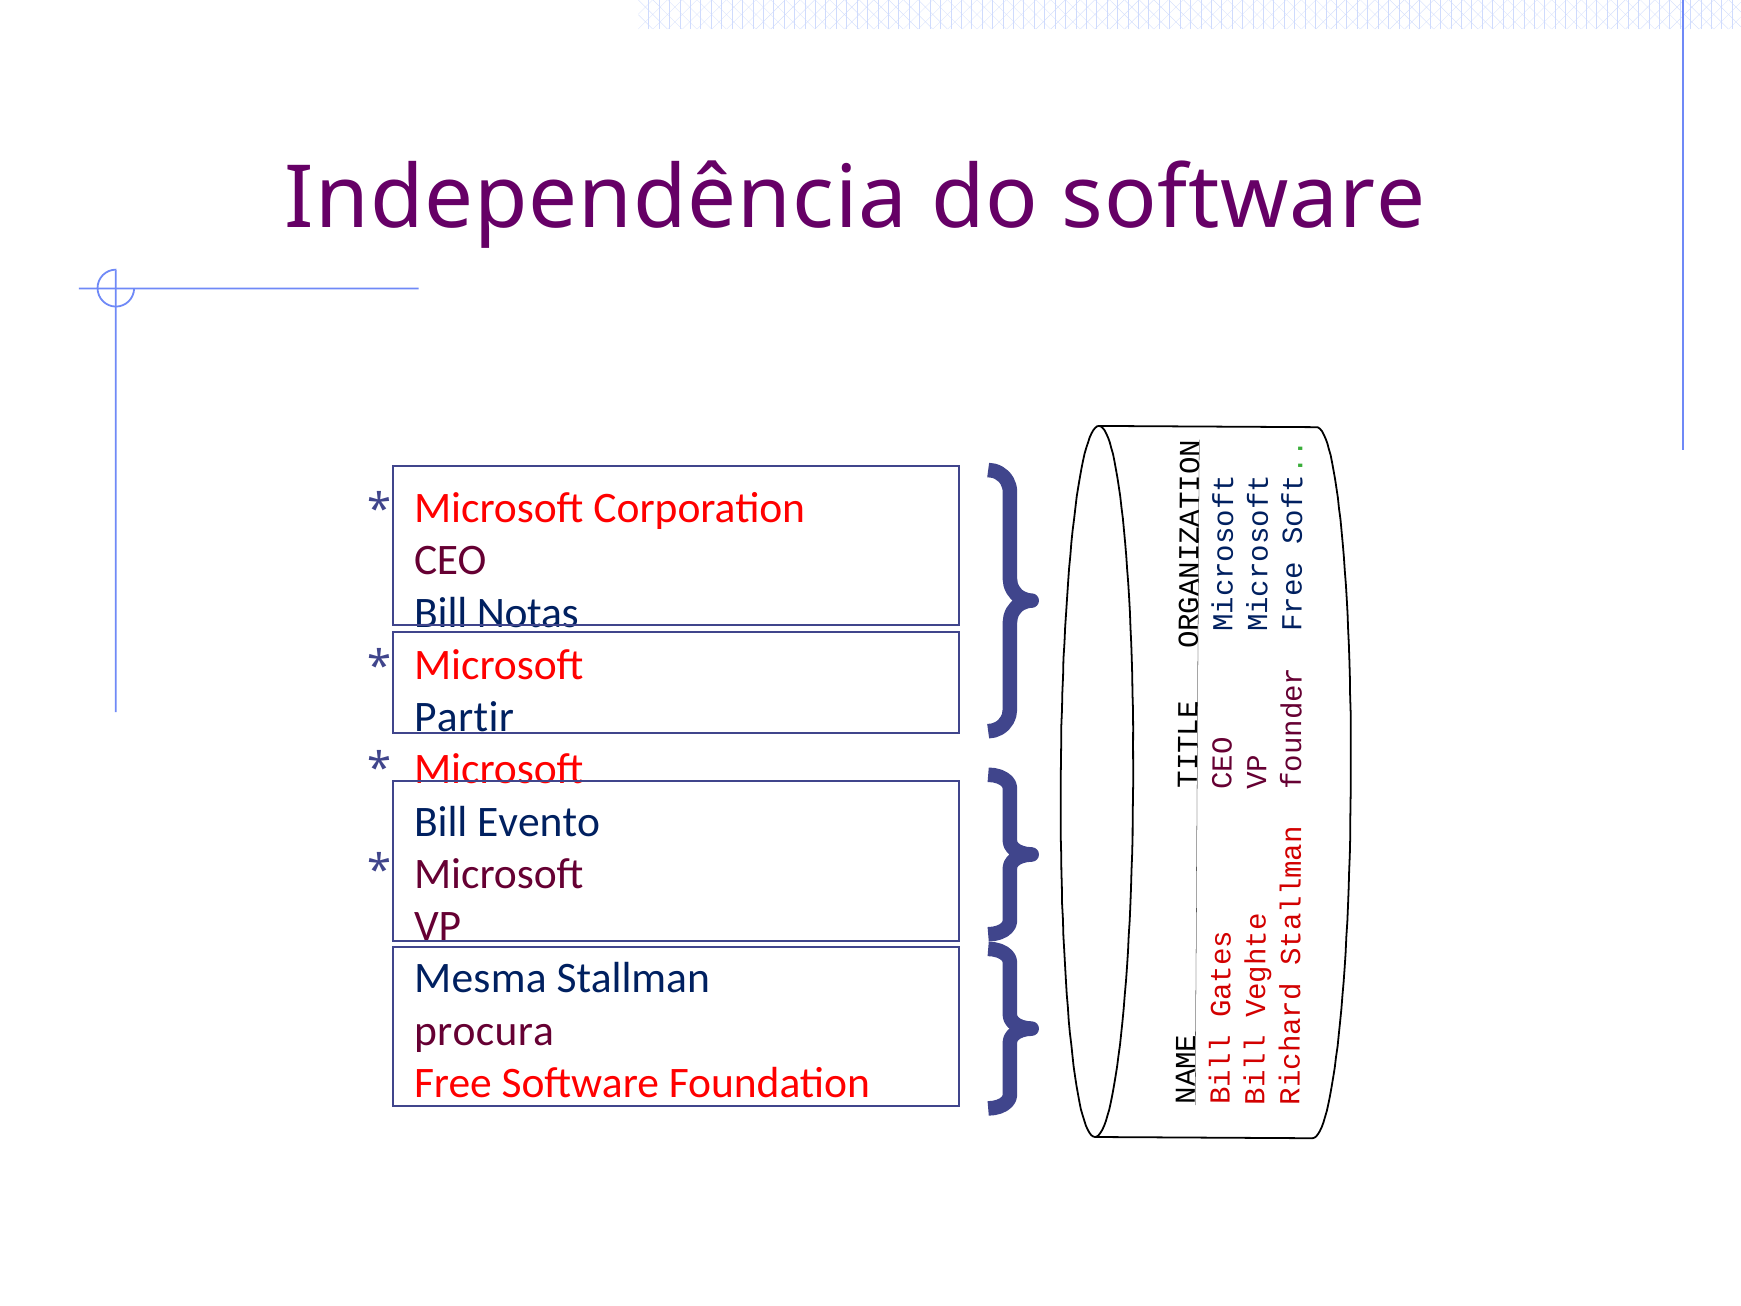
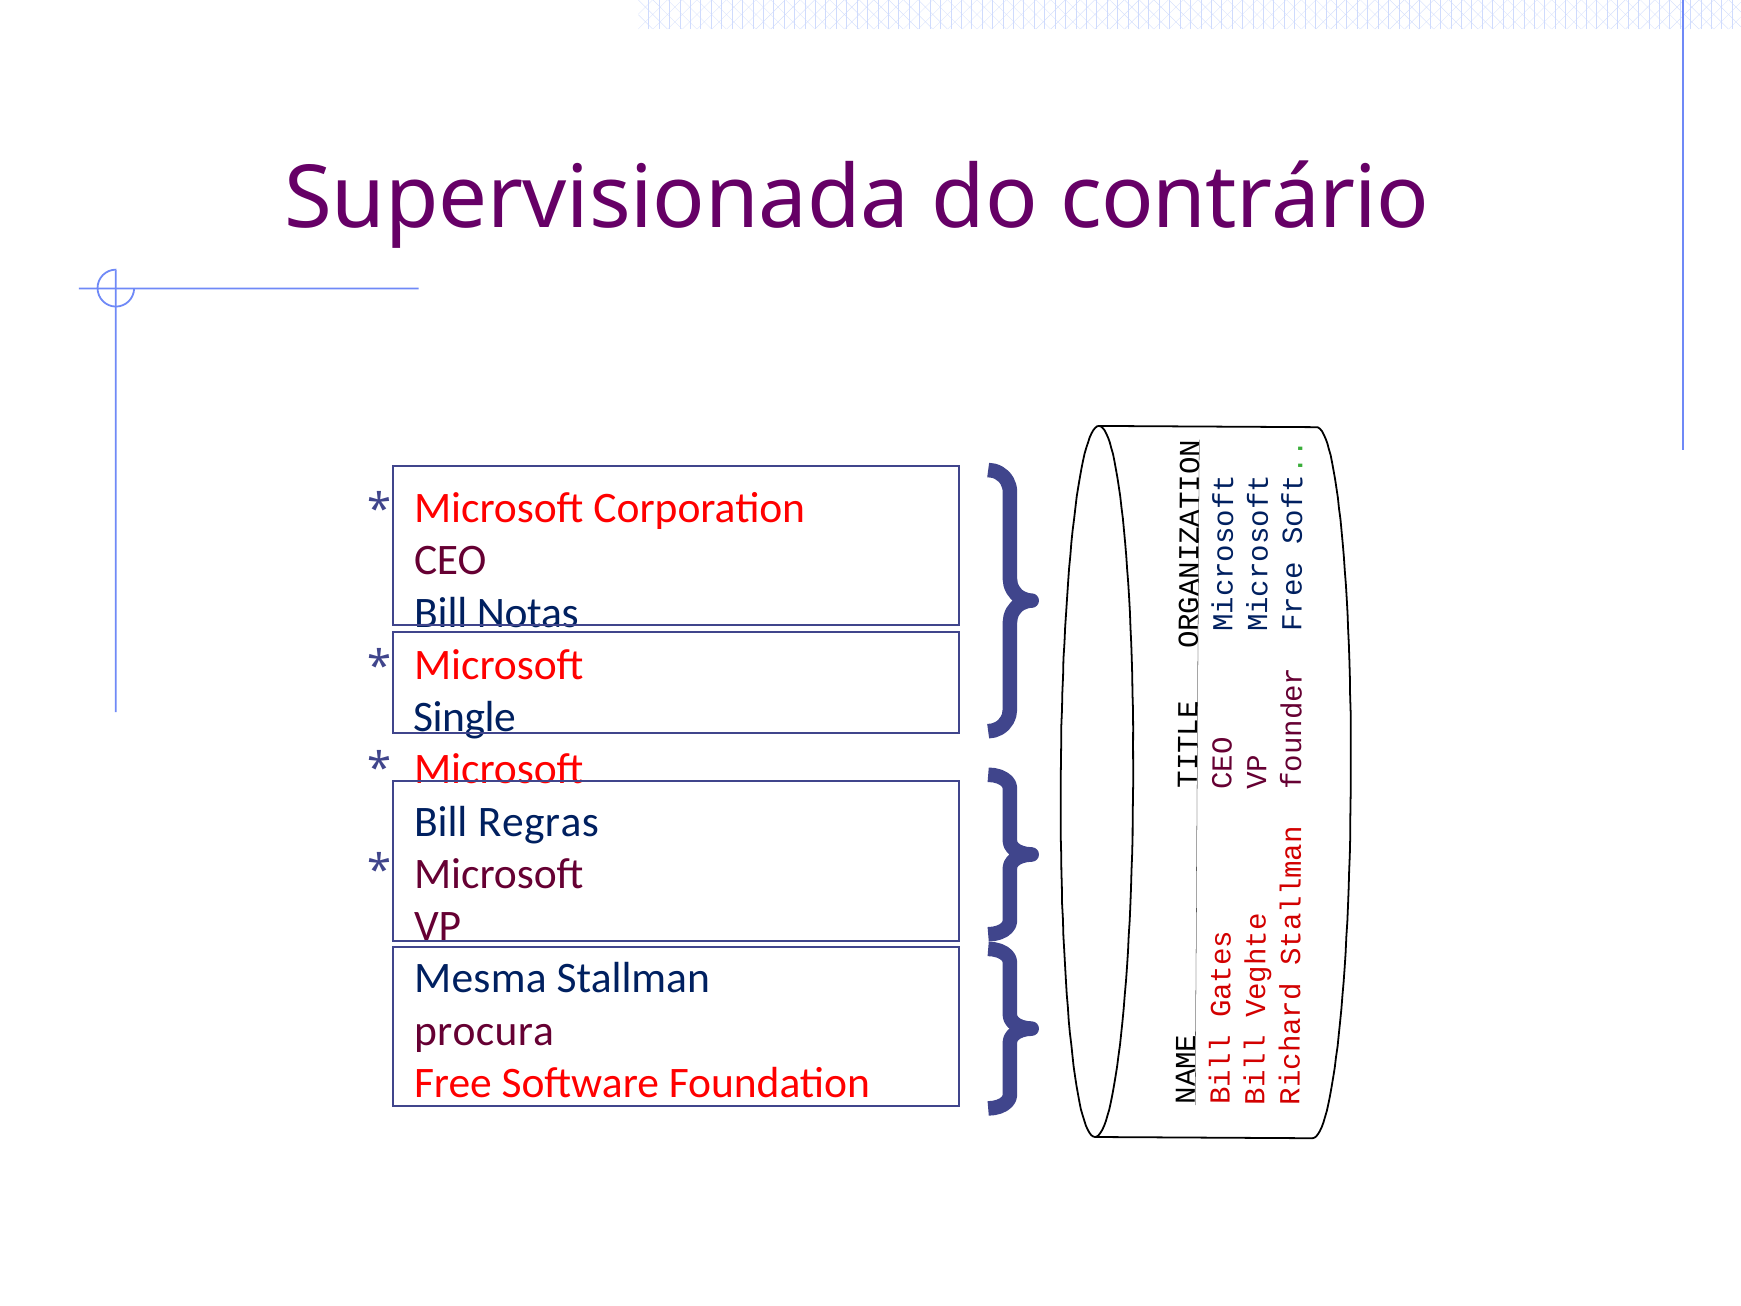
Independência: Independência -> Supervisionada
do software: software -> contrário
Partir: Partir -> Single
Evento: Evento -> Regras
